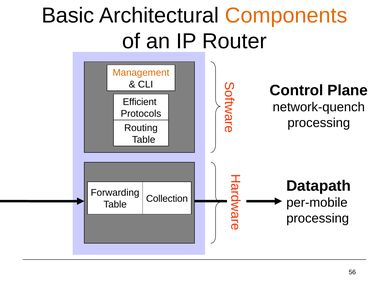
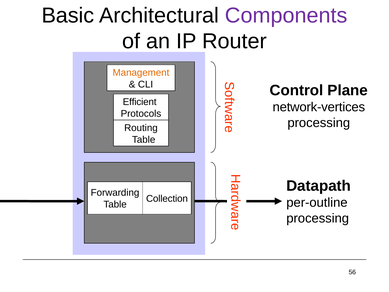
Components colour: orange -> purple
network-quench: network-quench -> network-vertices
per-mobile: per-mobile -> per-outline
